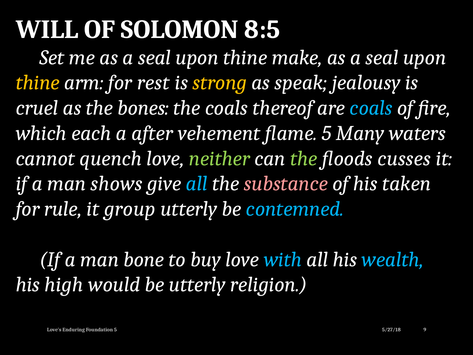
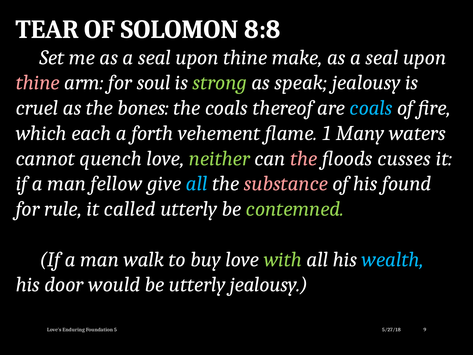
WILL: WILL -> TEAR
8:5: 8:5 -> 8:8
thine at (38, 83) colour: yellow -> pink
rest: rest -> soul
strong colour: yellow -> light green
after: after -> forth
flame 5: 5 -> 1
the at (304, 158) colour: light green -> pink
shows: shows -> fellow
taken: taken -> found
group: group -> called
contemned colour: light blue -> light green
bone: bone -> walk
with colour: light blue -> light green
high: high -> door
utterly religion: religion -> jealousy
